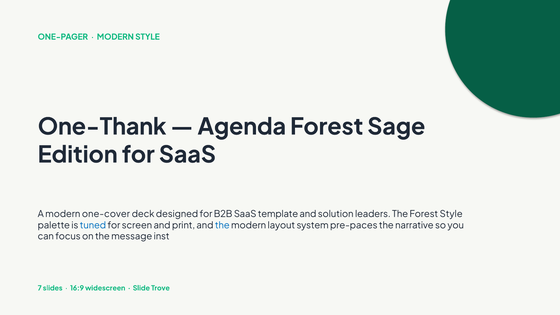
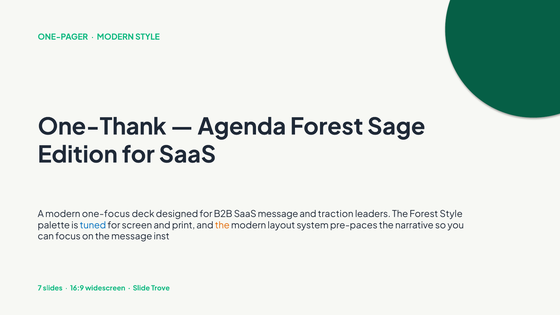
one-cover: one-cover -> one-focus
SaaS template: template -> message
solution: solution -> traction
the at (222, 225) colour: blue -> orange
